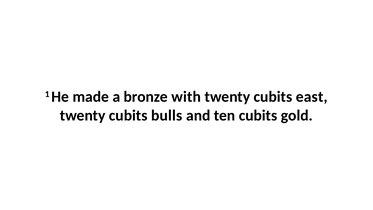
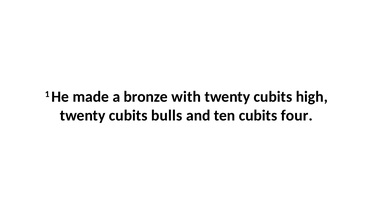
east: east -> high
gold: gold -> four
